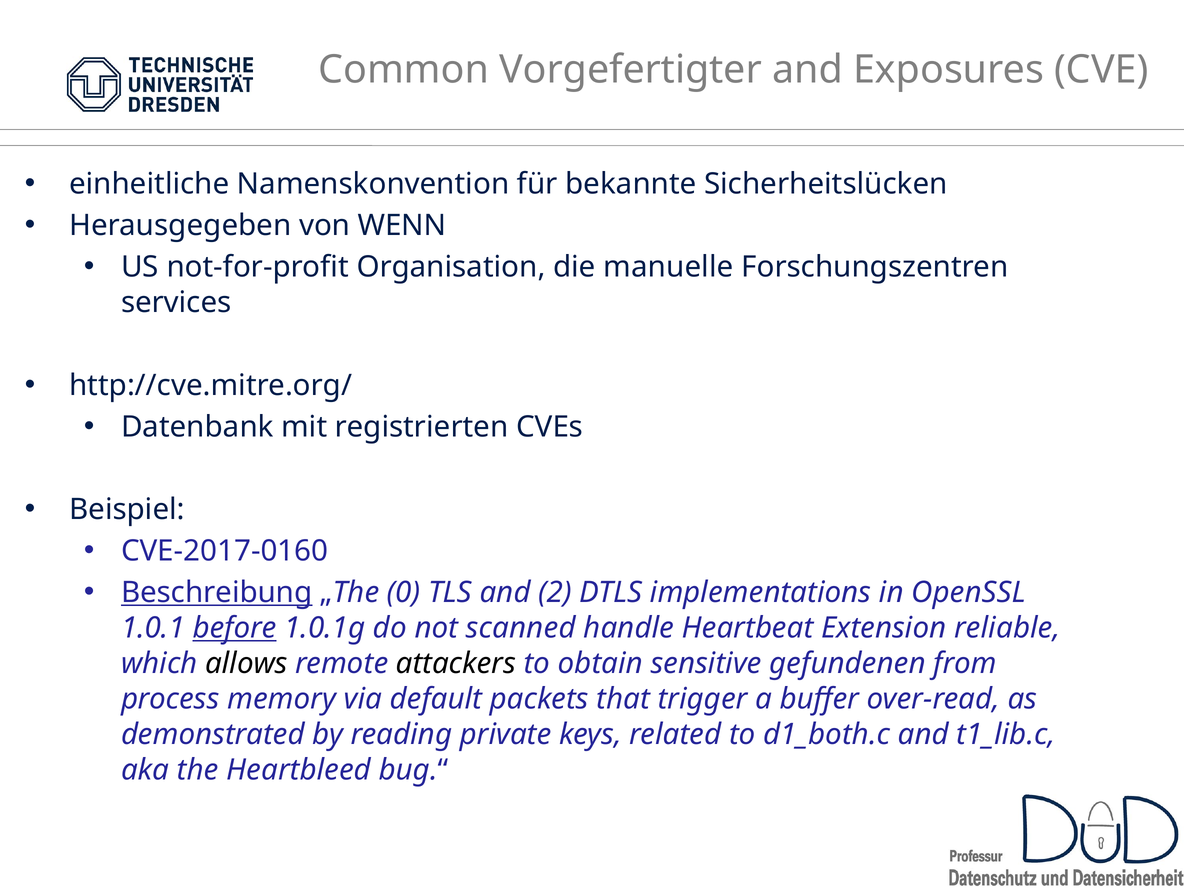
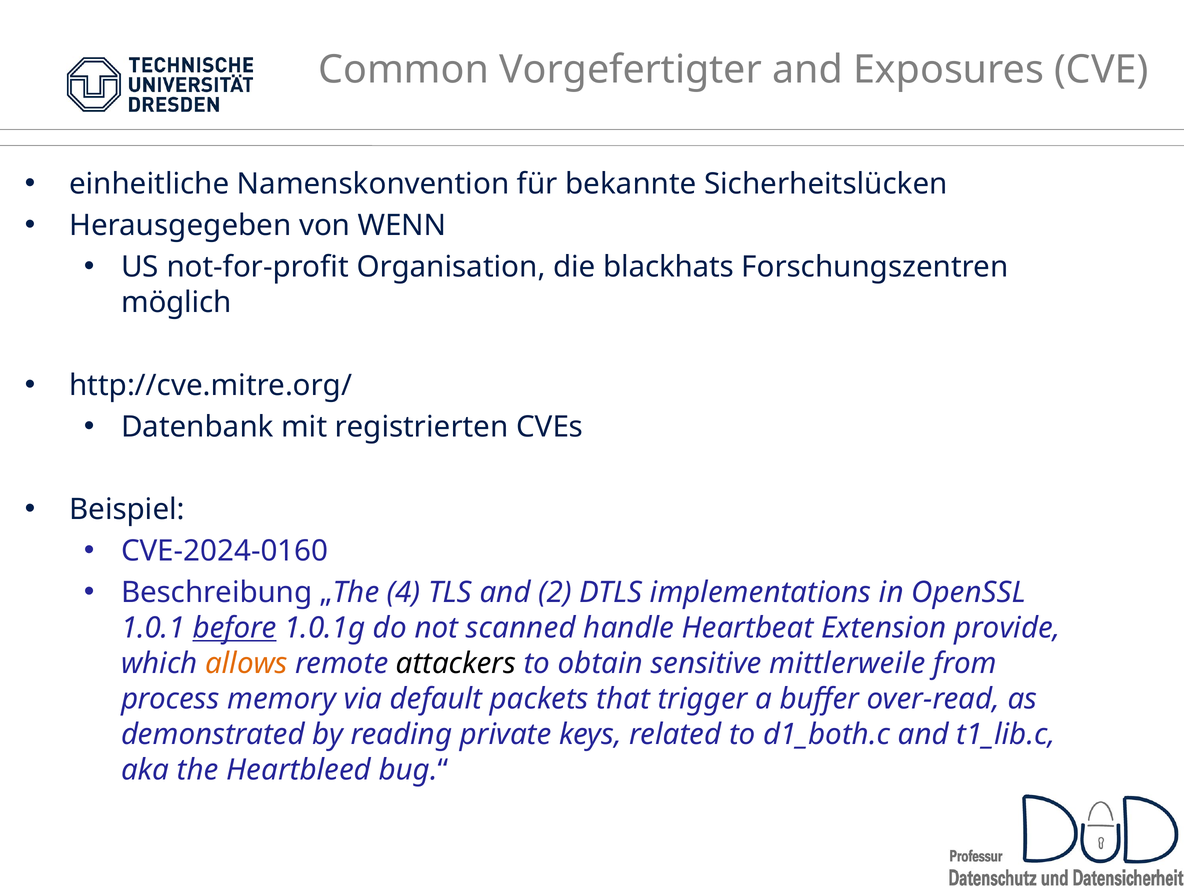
manuelle: manuelle -> blackhats
services: services -> möglich
CVE-2017-0160: CVE-2017-0160 -> CVE-2024-0160
Beschreibung underline: present -> none
0: 0 -> 4
reliable: reliable -> provide
allows colour: black -> orange
gefundenen: gefundenen -> mittlerweile
